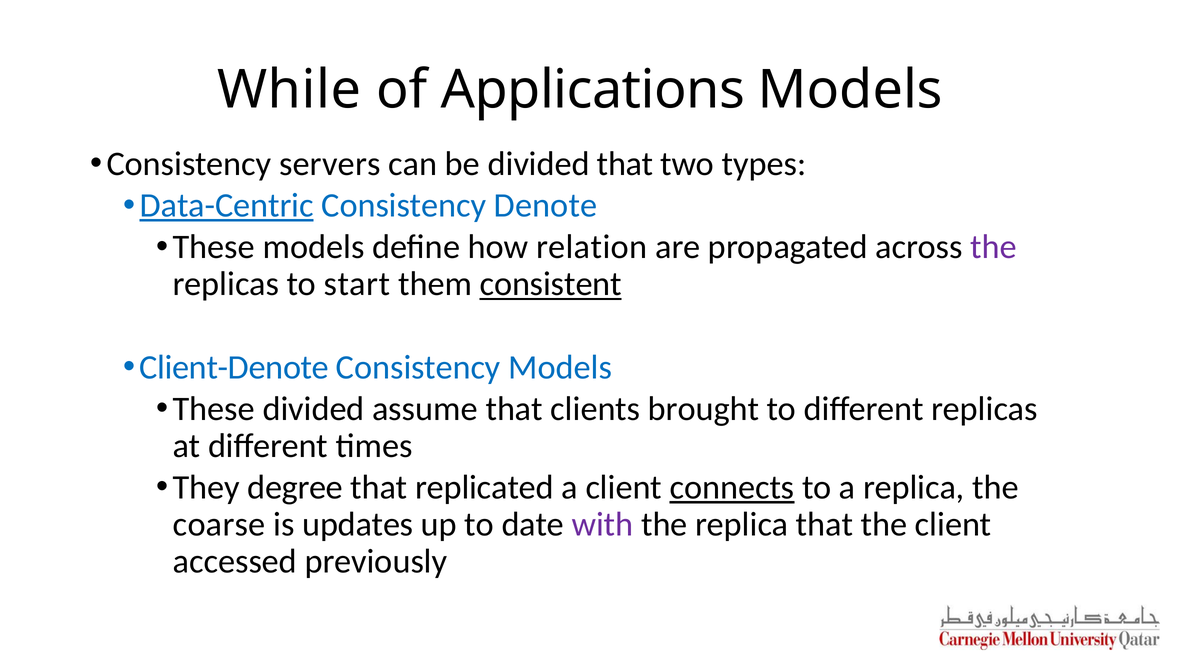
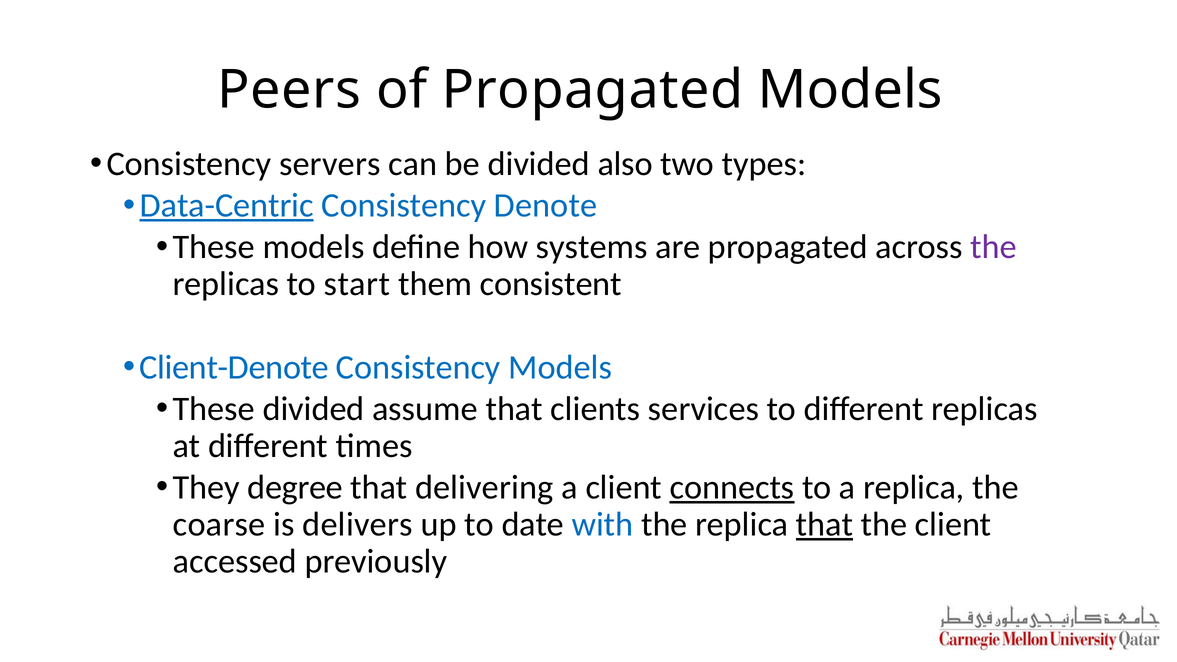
While: While -> Peers
of Applications: Applications -> Propagated
divided that: that -> also
relation: relation -> systems
consistent underline: present -> none
brought: brought -> services
replicated: replicated -> delivering
updates: updates -> delivers
with colour: purple -> blue
that at (824, 525) underline: none -> present
